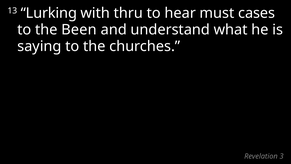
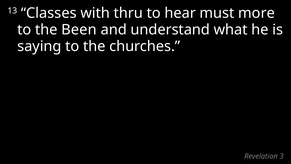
Lurking: Lurking -> Classes
cases: cases -> more
